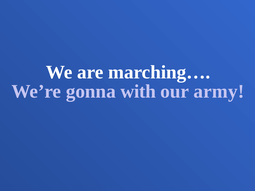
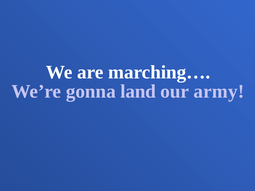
with: with -> land
